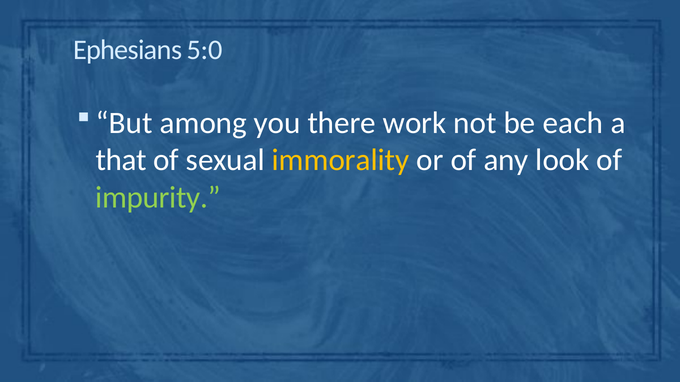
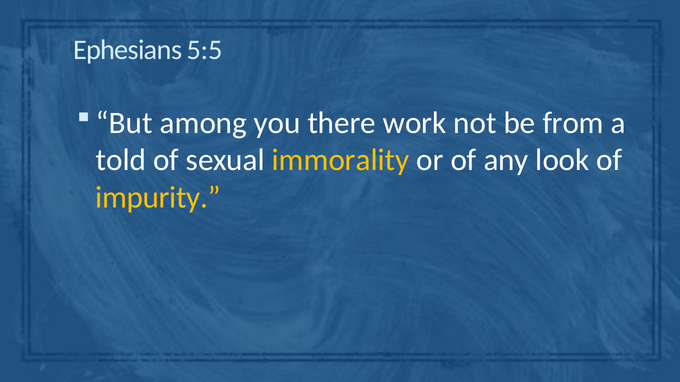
5:0: 5:0 -> 5:5
each: each -> from
that: that -> told
impurity colour: light green -> yellow
